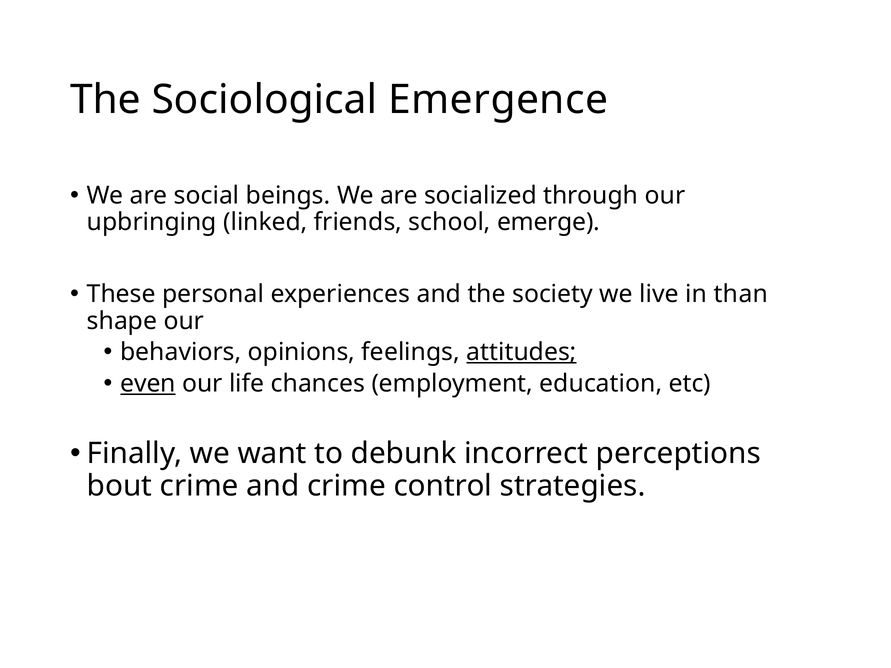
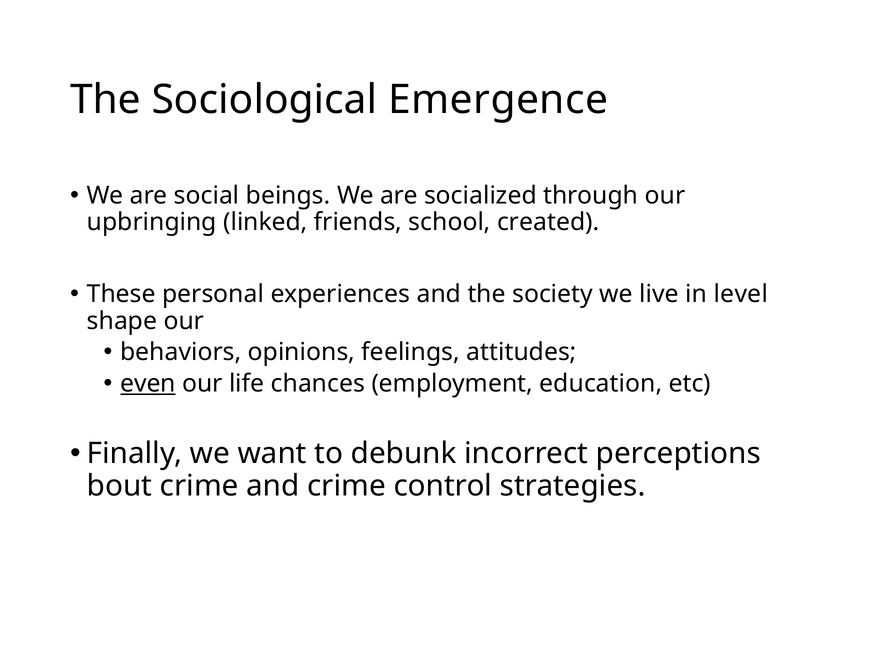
emerge: emerge -> created
than: than -> level
attitudes underline: present -> none
